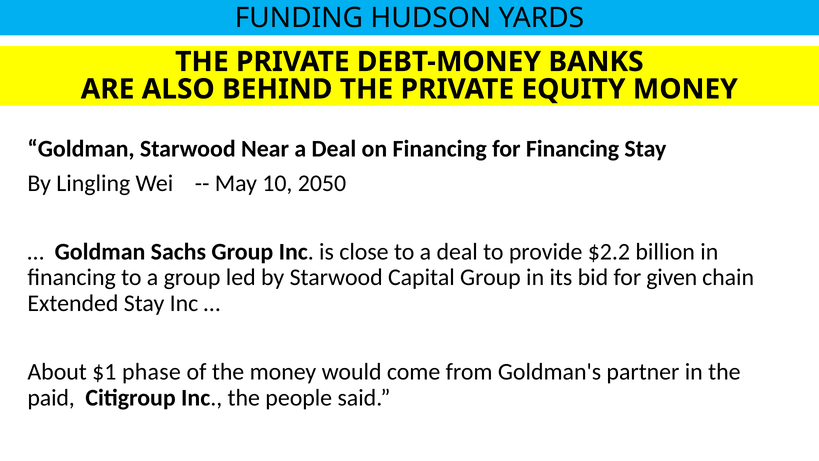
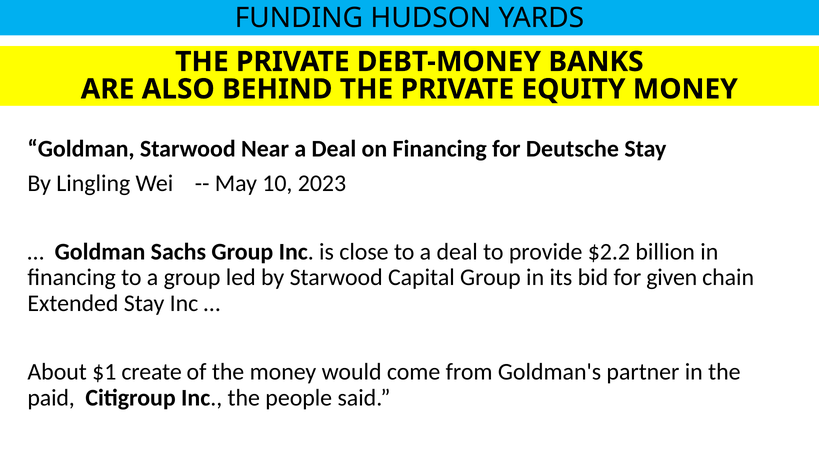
for Financing: Financing -> Deutsche
2050: 2050 -> 2023
phase: phase -> create
